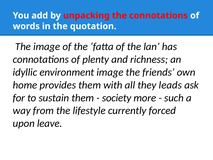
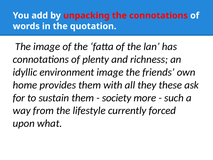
leads: leads -> these
leave: leave -> what
